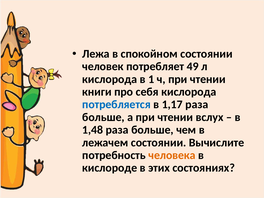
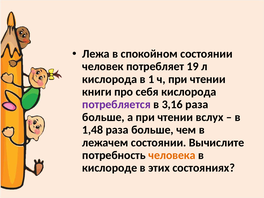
49: 49 -> 19
потребляется colour: blue -> purple
1,17: 1,17 -> 3,16
